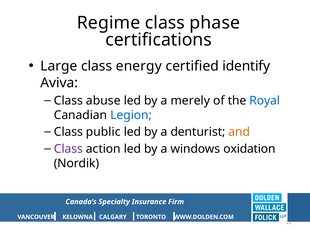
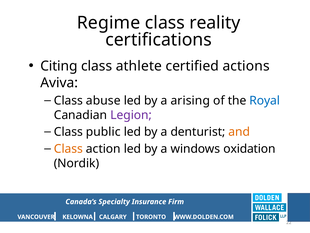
phase: phase -> reality
Large: Large -> Citing
energy: energy -> athlete
identify: identify -> actions
merely: merely -> arising
Legion colour: blue -> purple
Class at (68, 148) colour: purple -> orange
